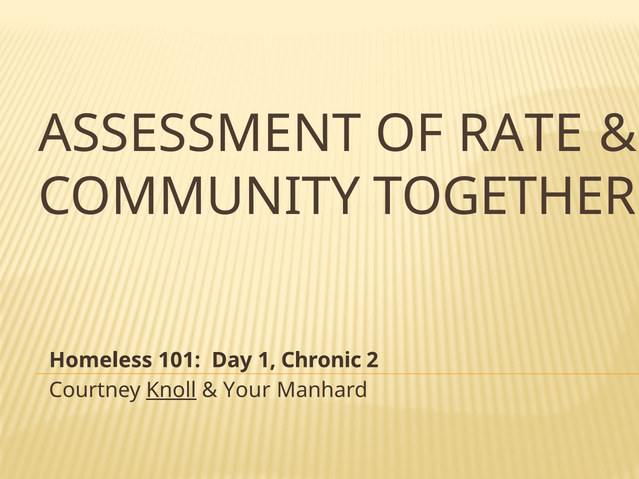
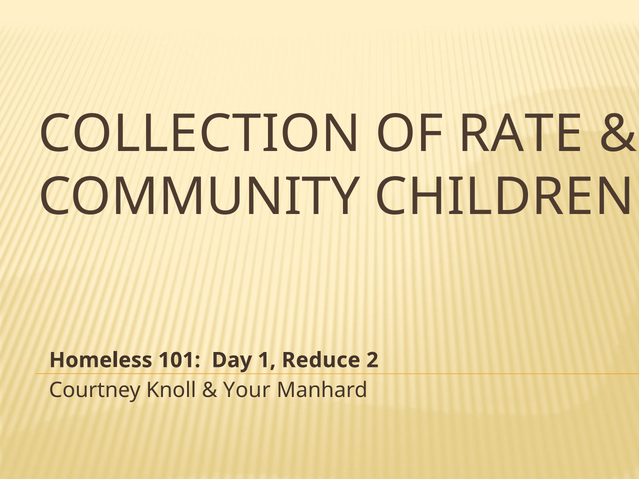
ASSESSMENT: ASSESSMENT -> COLLECTION
TOGETHER: TOGETHER -> CHILDREN
Chronic: Chronic -> Reduce
Knoll underline: present -> none
